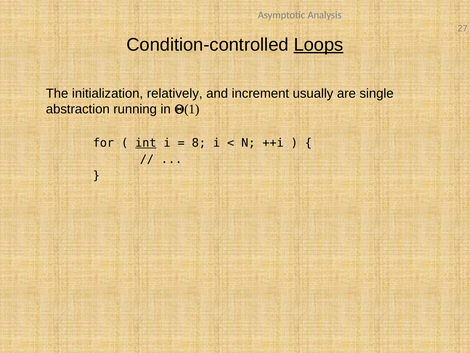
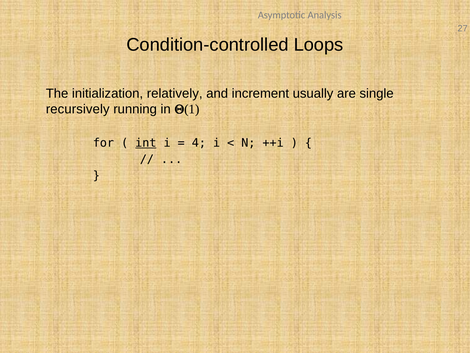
Loops underline: present -> none
abstraction: abstraction -> recursively
8: 8 -> 4
